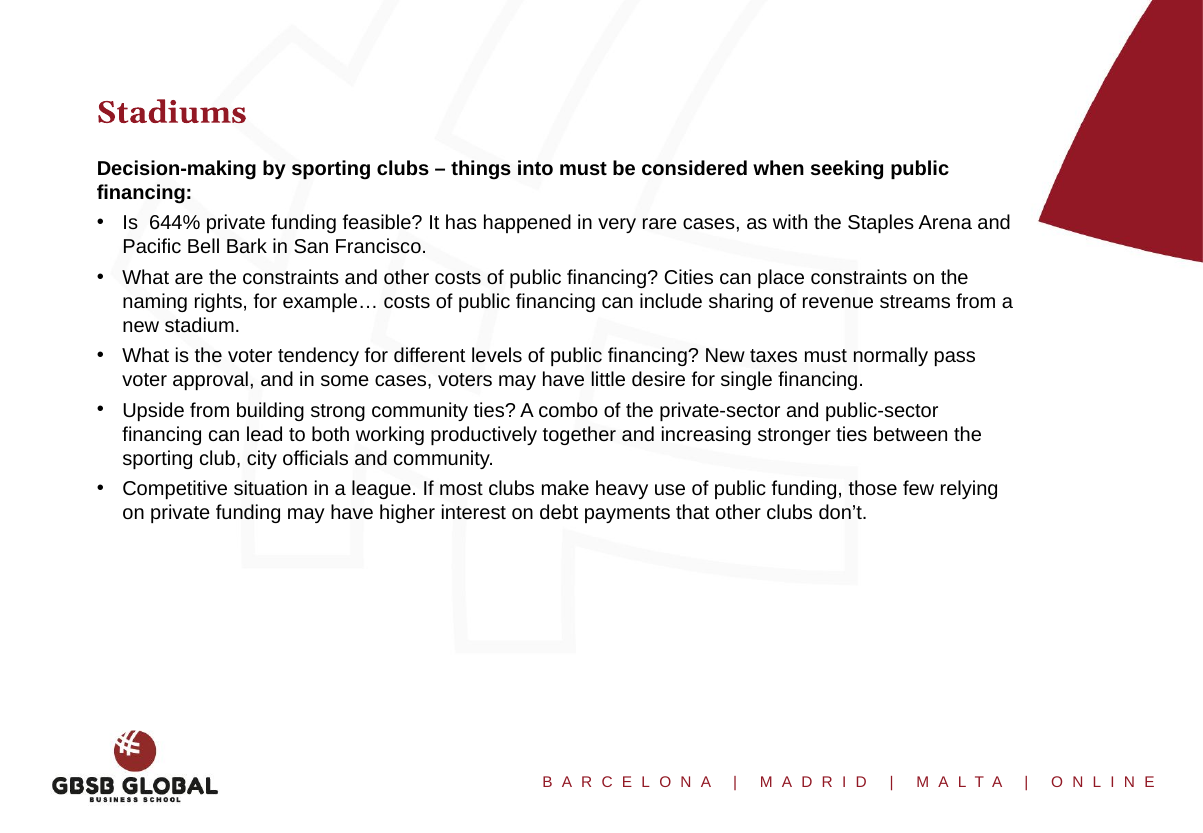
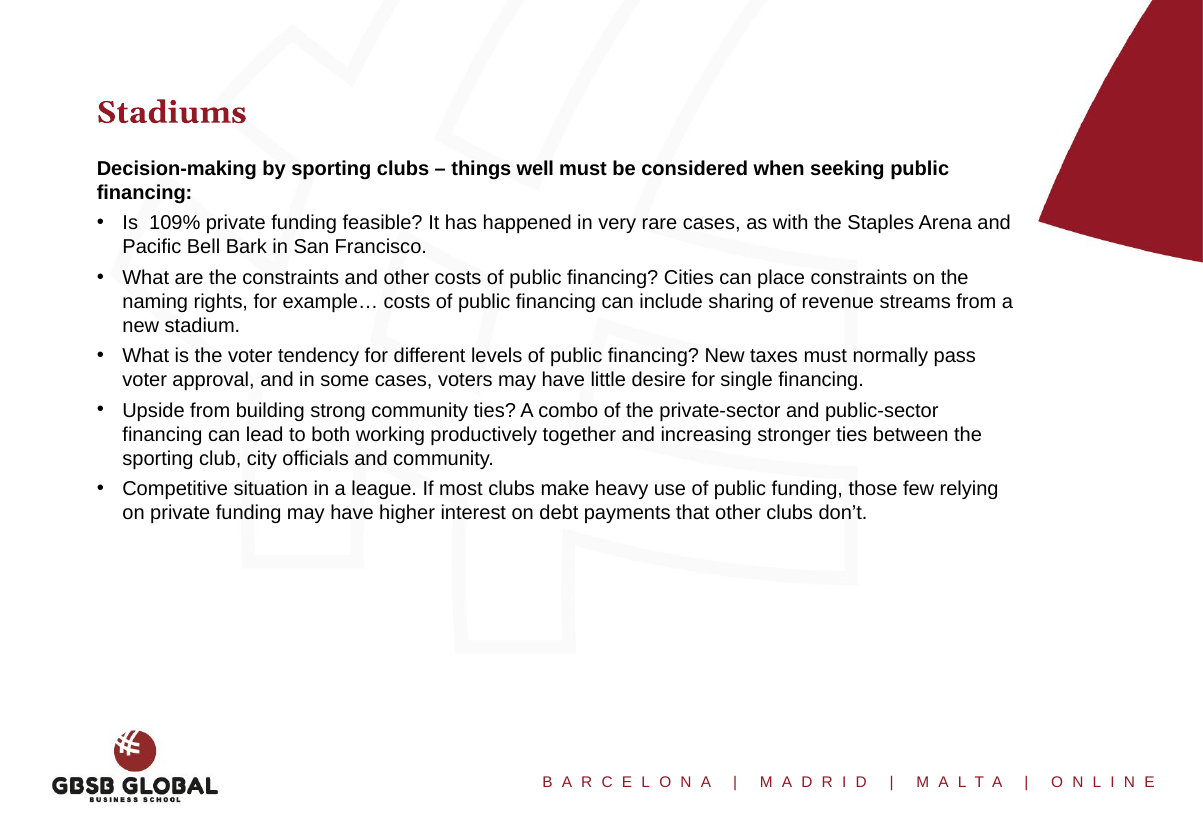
into: into -> well
644%: 644% -> 109%
